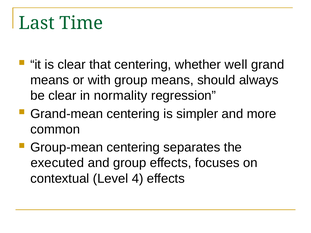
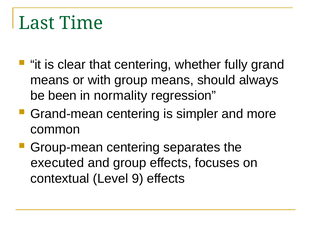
well: well -> fully
be clear: clear -> been
4: 4 -> 9
